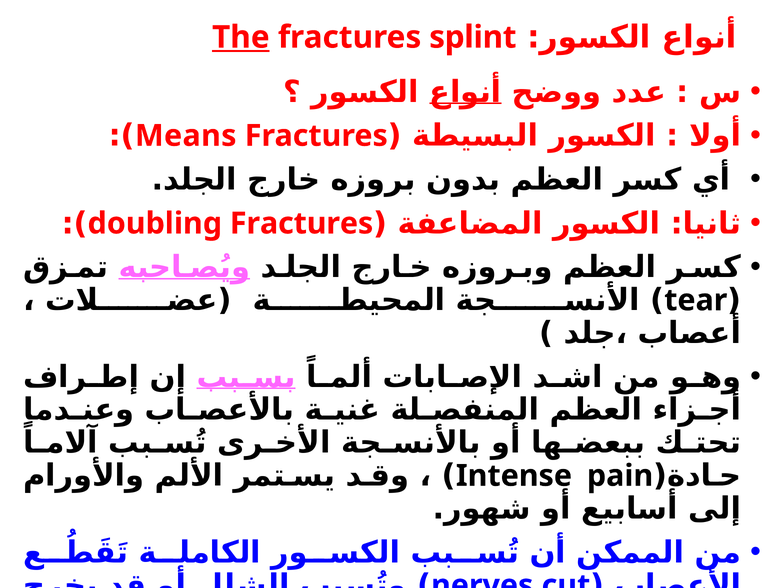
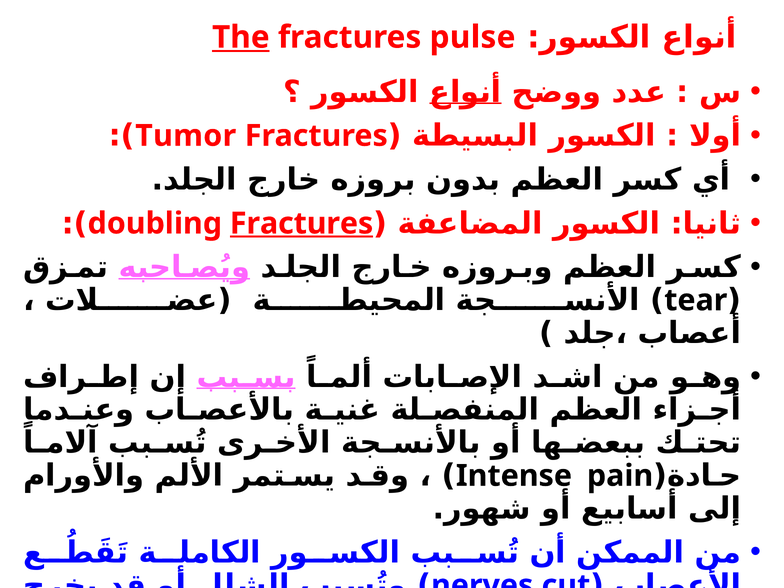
splint: splint -> pulse
Means: Means -> Tumor
Fractures at (302, 223) underline: none -> present
